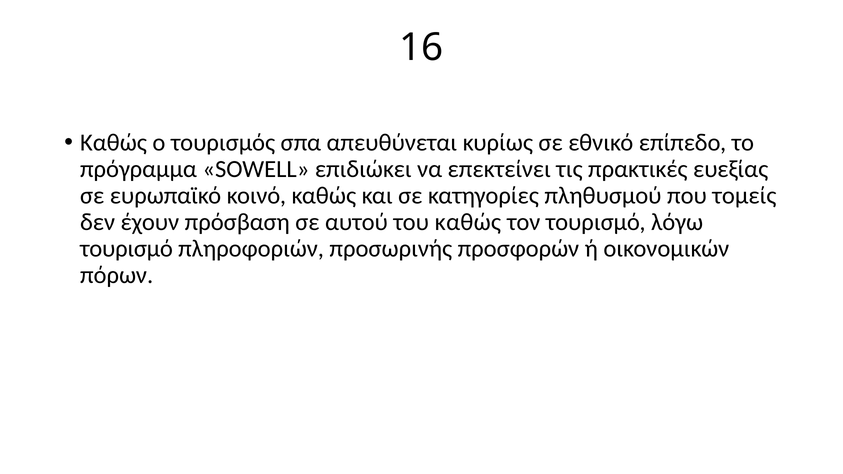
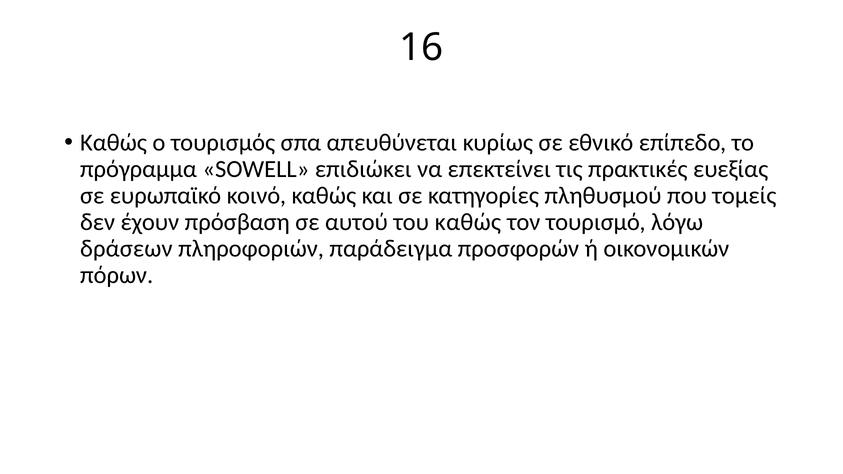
τουρισμό at (126, 249): τουρισμό -> δράσεων
προσωρινής: προσωρινής -> παράδειγμα
